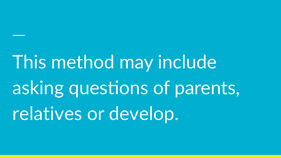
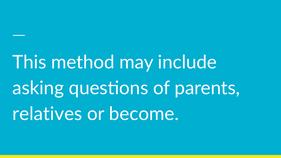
develop: develop -> become
